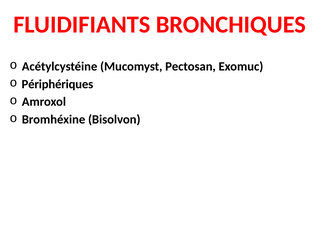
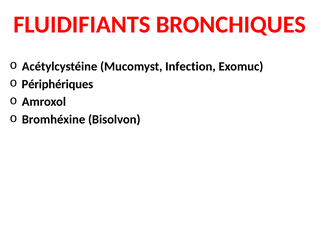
Pectosan: Pectosan -> Infection
